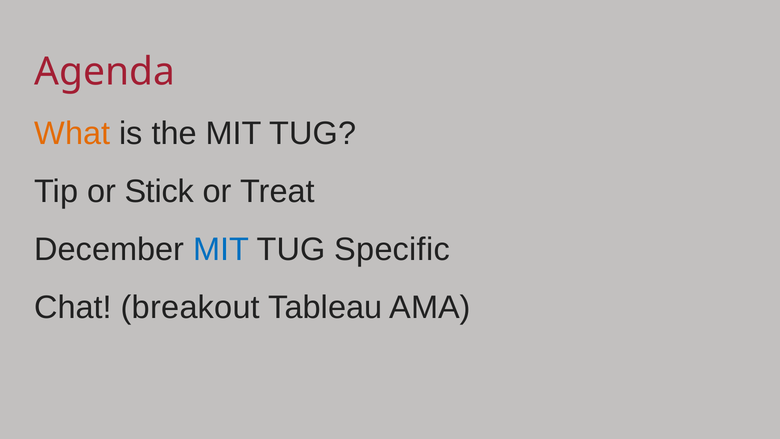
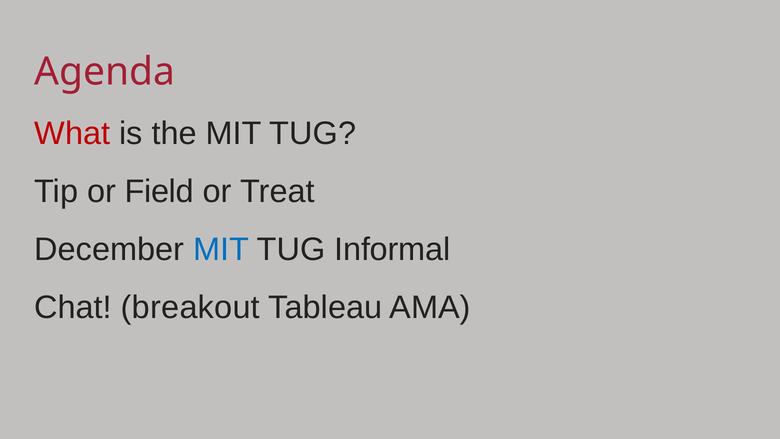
What colour: orange -> red
Stick: Stick -> Field
Specific: Specific -> Informal
